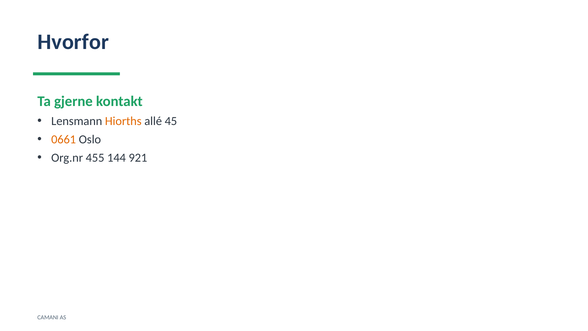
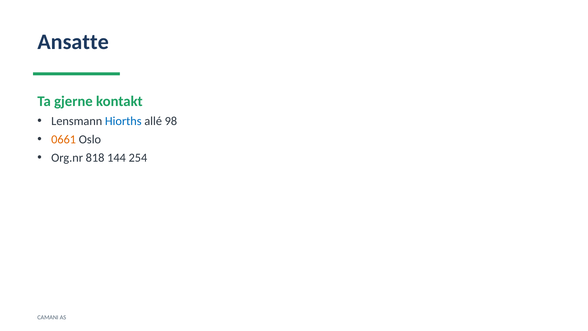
Hvorfor: Hvorfor -> Ansatte
Hiorths colour: orange -> blue
45: 45 -> 98
455: 455 -> 818
921: 921 -> 254
